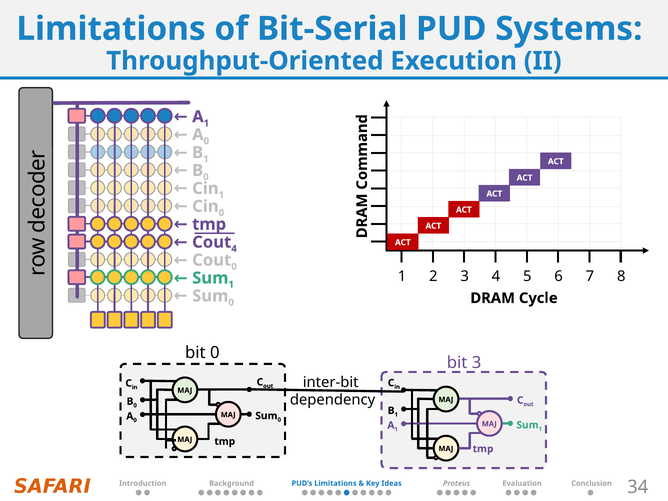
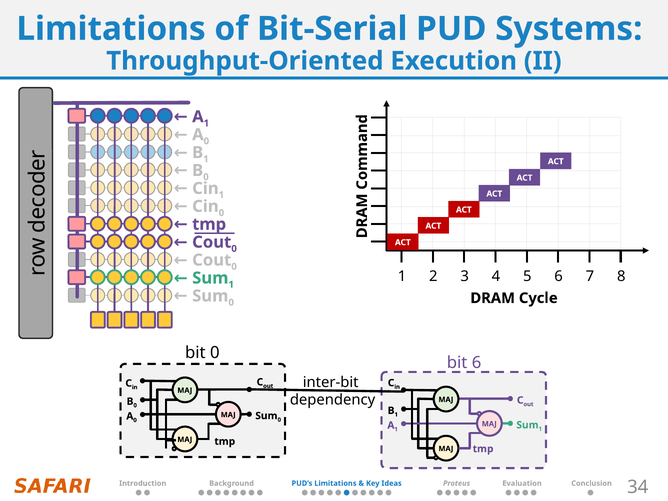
4 at (234, 249): 4 -> 0
bit 3: 3 -> 6
